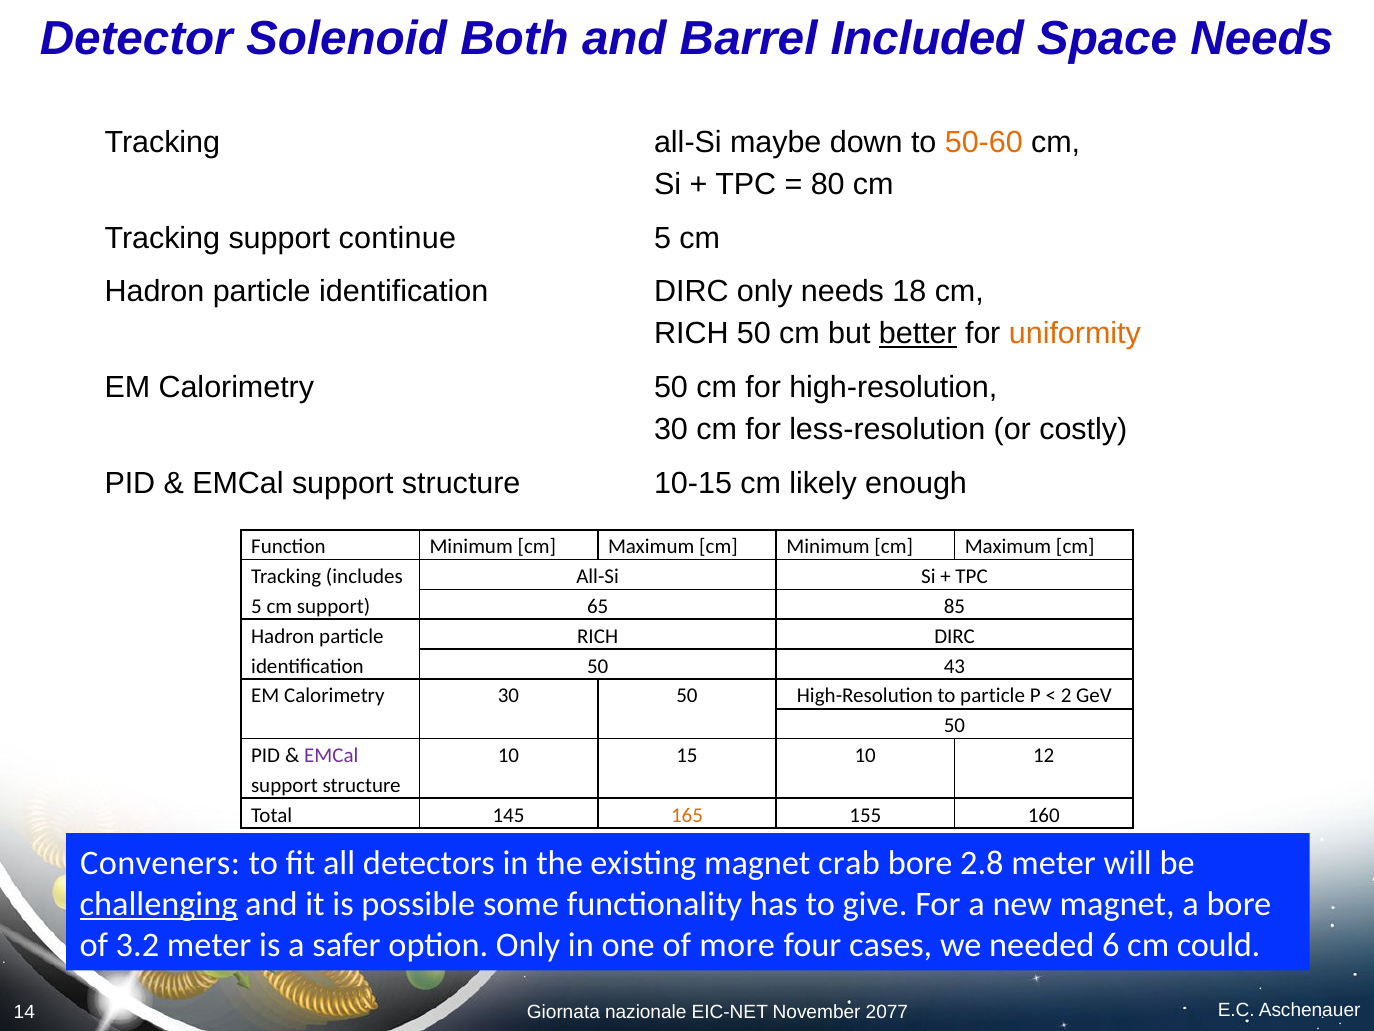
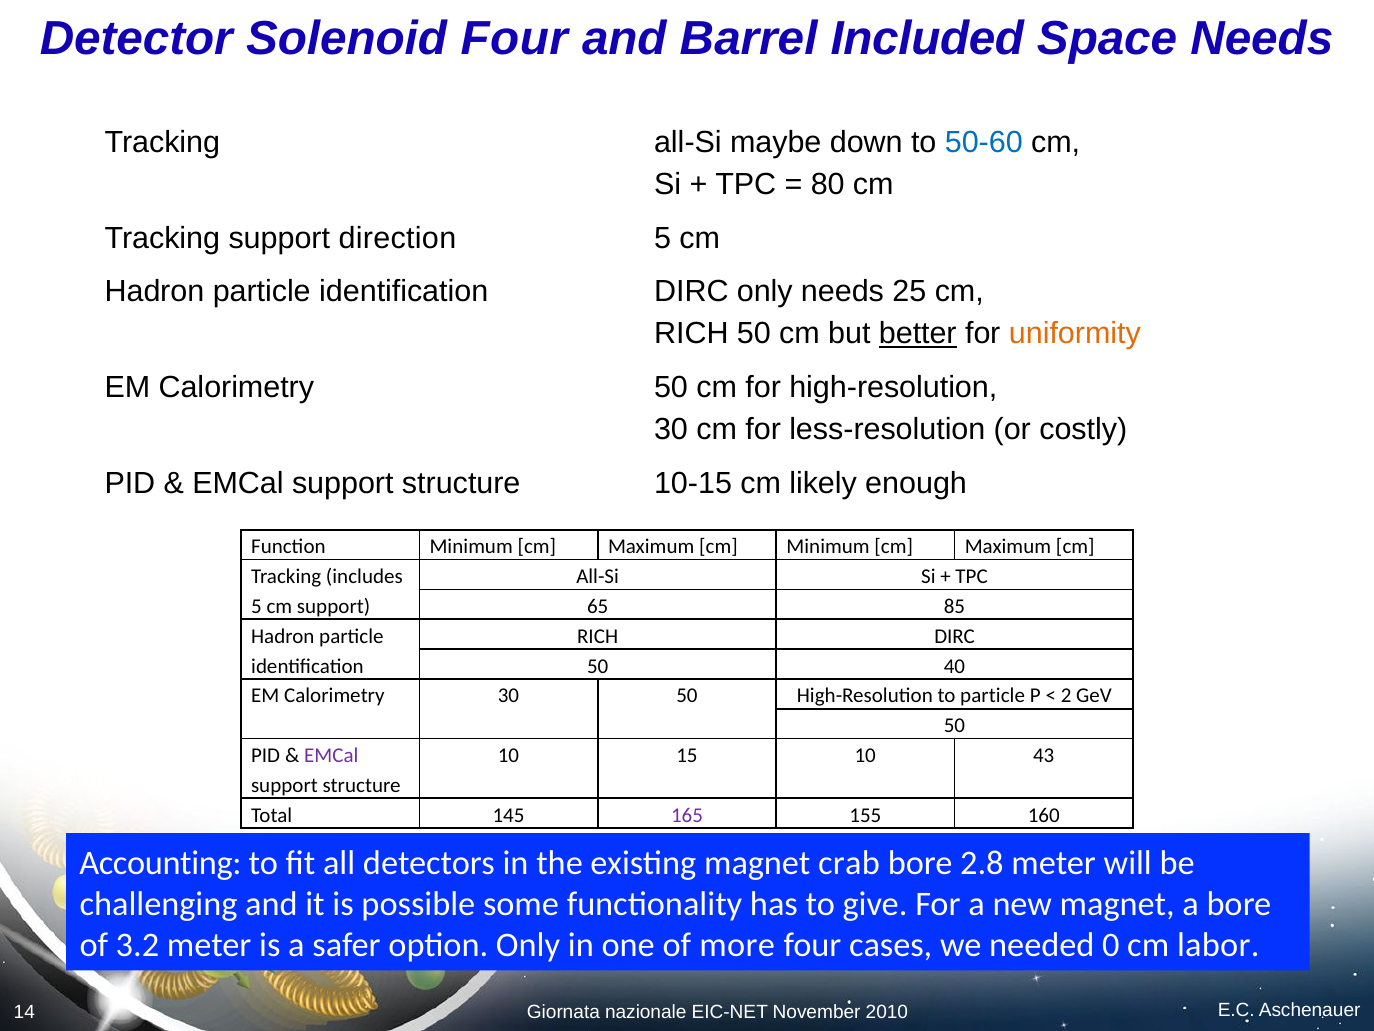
Solenoid Both: Both -> Four
50-60 colour: orange -> blue
continue: continue -> direction
18: 18 -> 25
43: 43 -> 40
12: 12 -> 43
165 colour: orange -> purple
Conveners: Conveners -> Accounting
challenging underline: present -> none
6: 6 -> 0
could: could -> labor
2077: 2077 -> 2010
